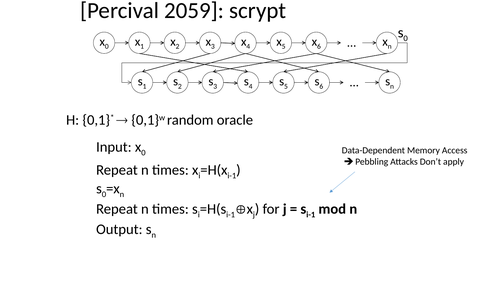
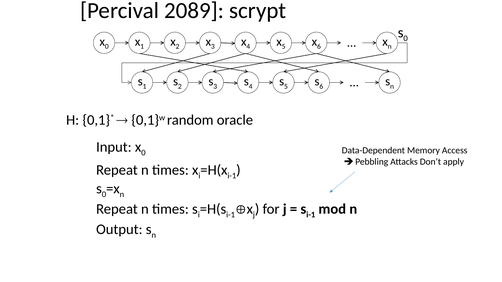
2059: 2059 -> 2089
